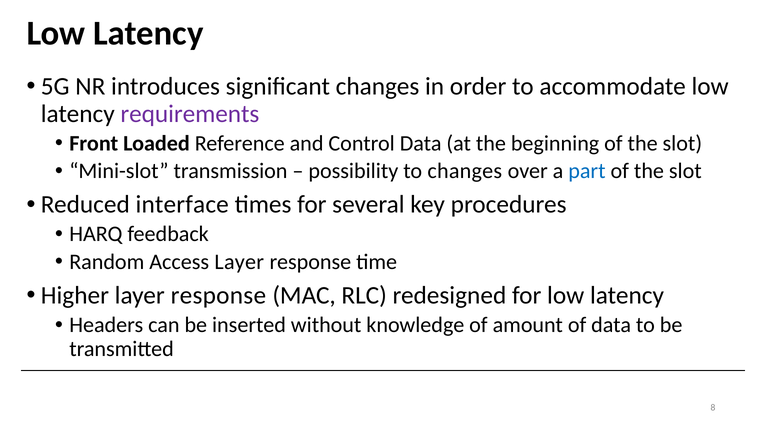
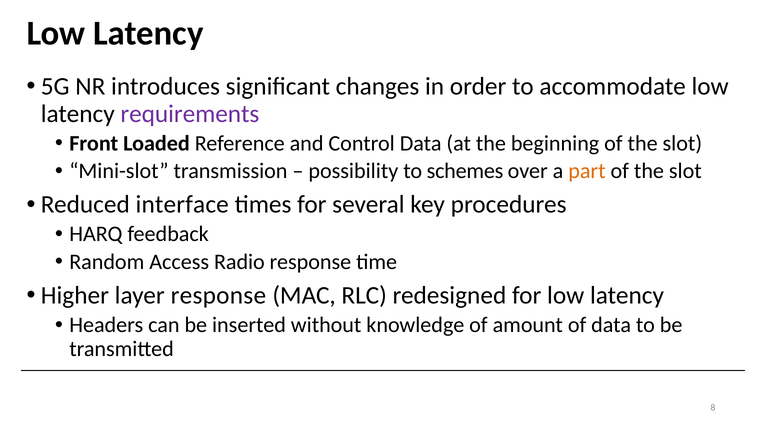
to changes: changes -> schemes
part colour: blue -> orange
Access Layer: Layer -> Radio
